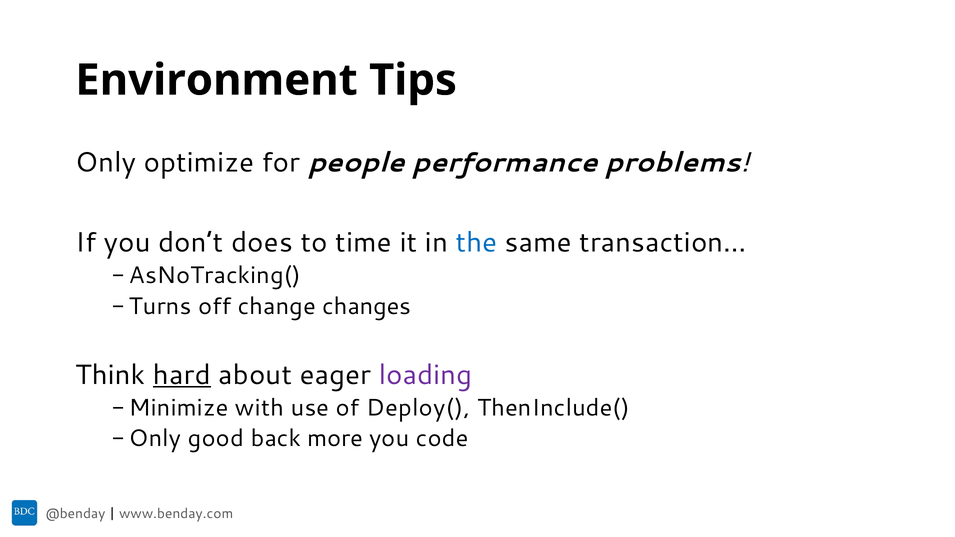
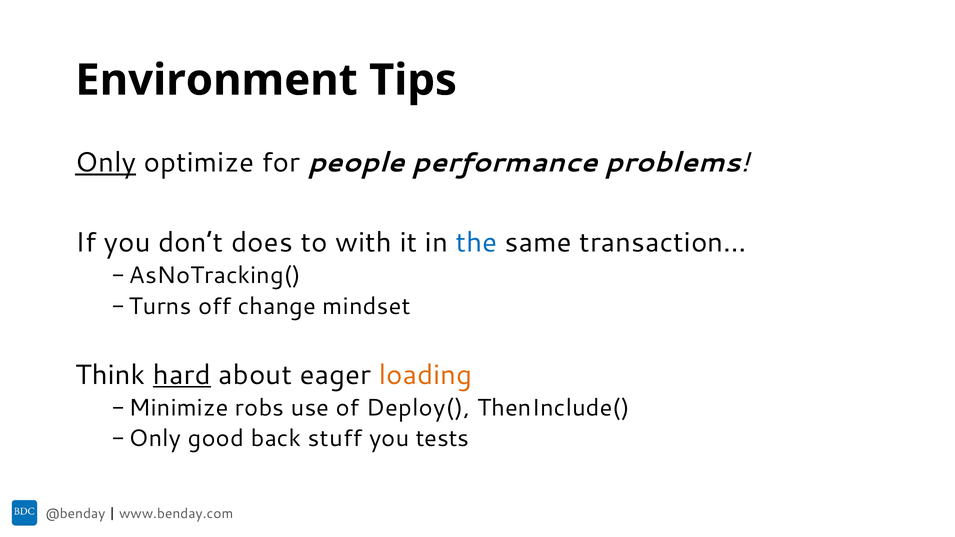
Only at (106, 163) underline: none -> present
time: time -> with
changes: changes -> mindset
loading colour: purple -> orange
with: with -> robs
more: more -> stuff
code: code -> tests
